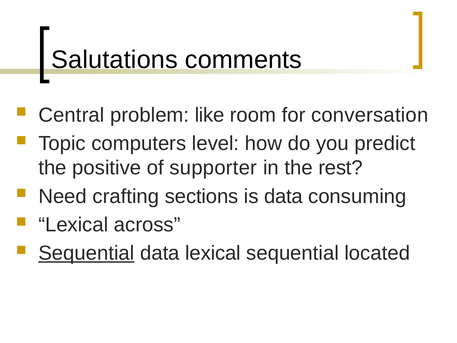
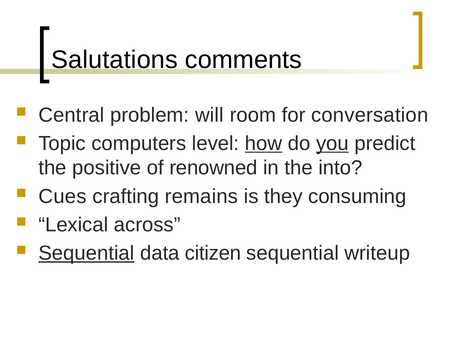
like: like -> will
how underline: none -> present
you underline: none -> present
supporter: supporter -> renowned
rest: rest -> into
Need: Need -> Cues
sections: sections -> remains
is data: data -> they
data lexical: lexical -> citizen
located: located -> writeup
